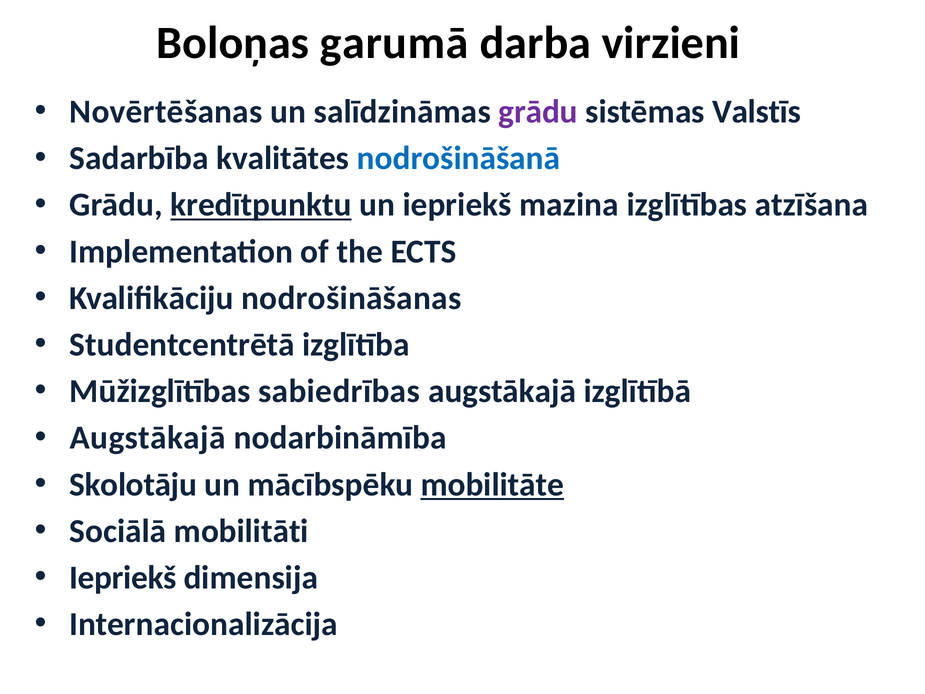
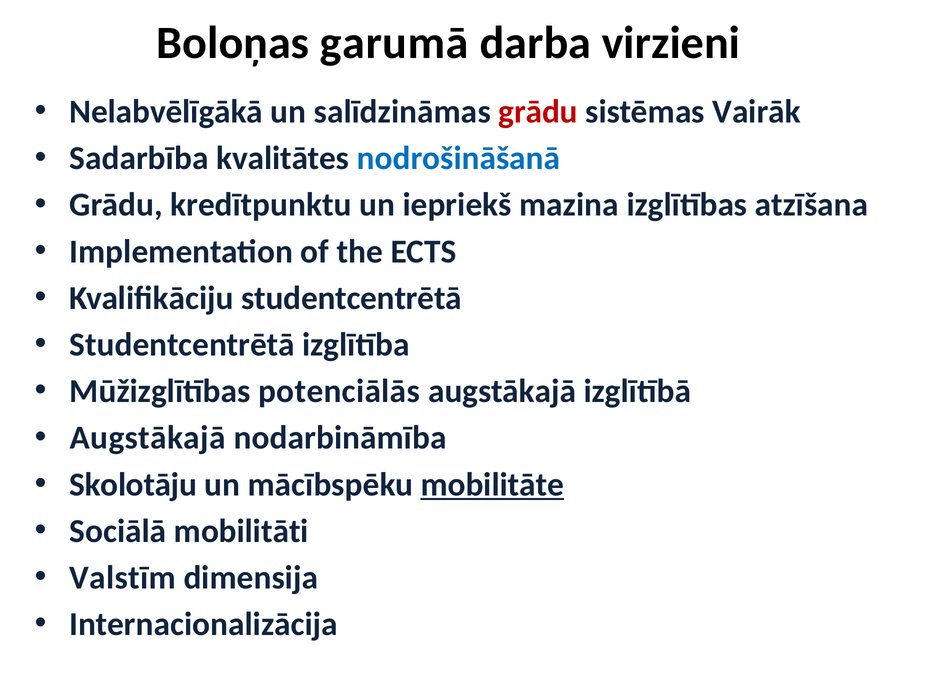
Novērtēšanas: Novērtēšanas -> Nelabvēlīgākā
grādu at (538, 112) colour: purple -> red
Valstīs: Valstīs -> Vairāk
kredītpunktu underline: present -> none
Kvalifikāciju nodrošināšanas: nodrošināšanas -> studentcentrētā
sabiedrības: sabiedrības -> potenciālās
Iepriekš at (123, 577): Iepriekš -> Valstīm
